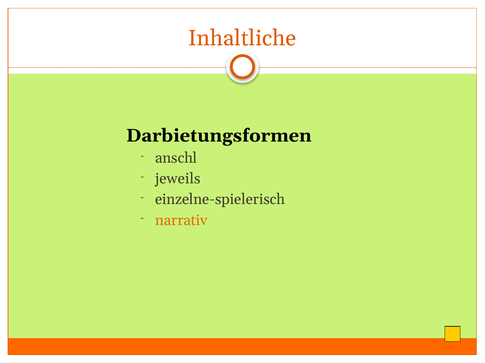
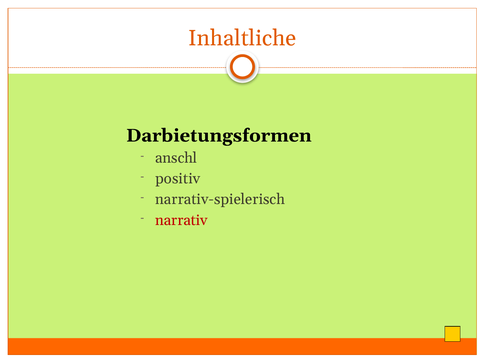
jeweils: jeweils -> positiv
einzelne-spielerisch: einzelne-spielerisch -> narrativ-spielerisch
narrativ colour: orange -> red
